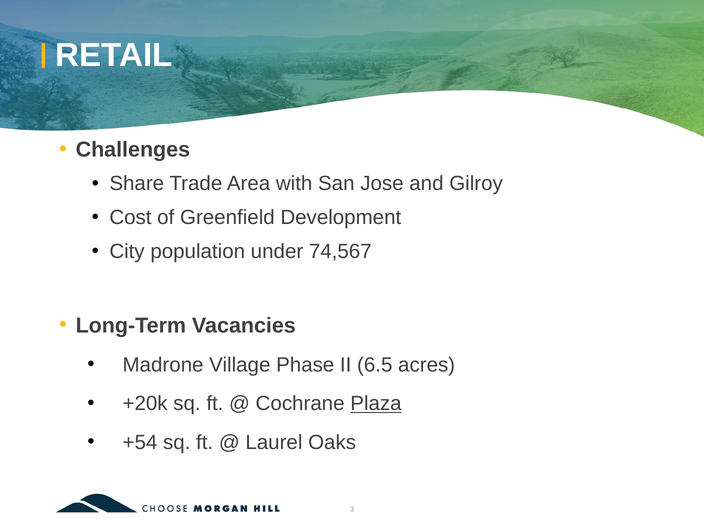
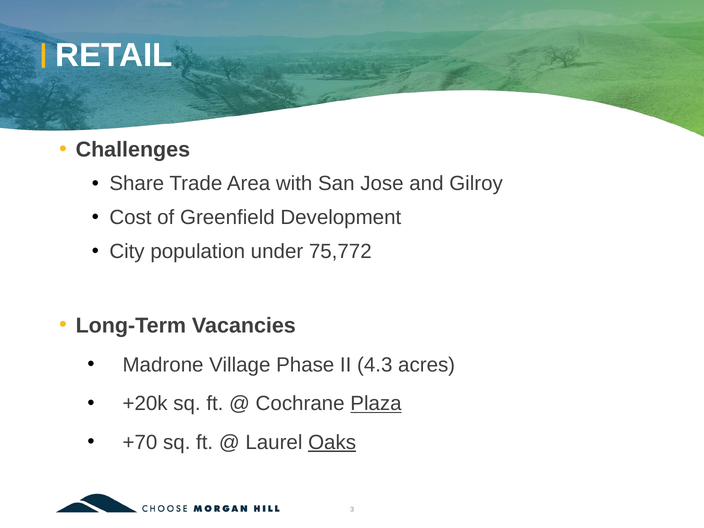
74,567: 74,567 -> 75,772
6.5: 6.5 -> 4.3
+54: +54 -> +70
Oaks underline: none -> present
